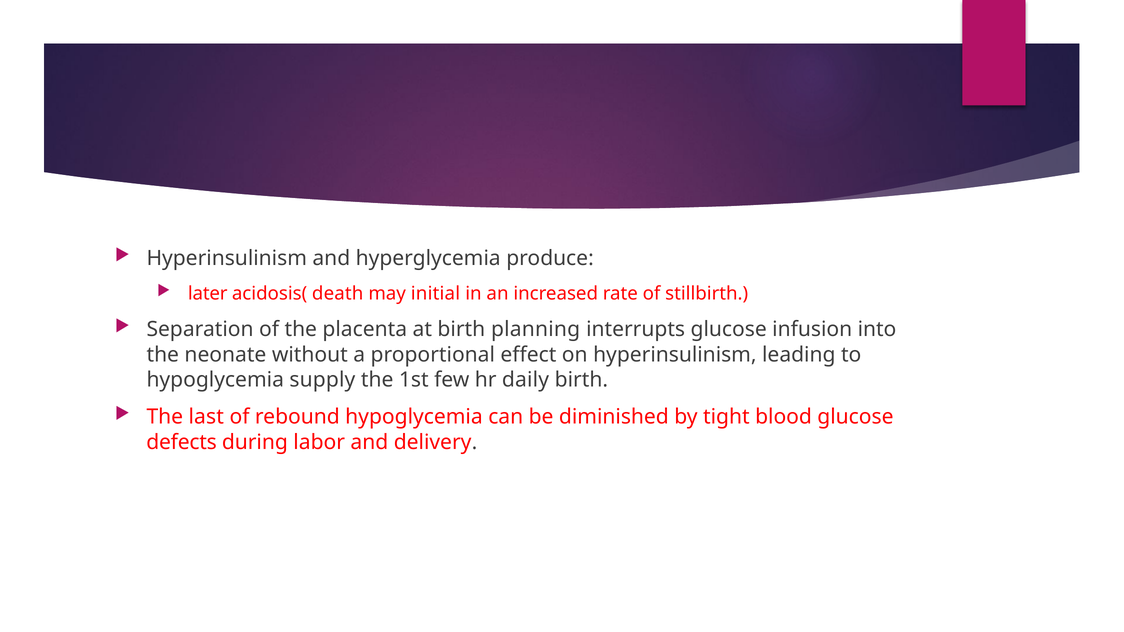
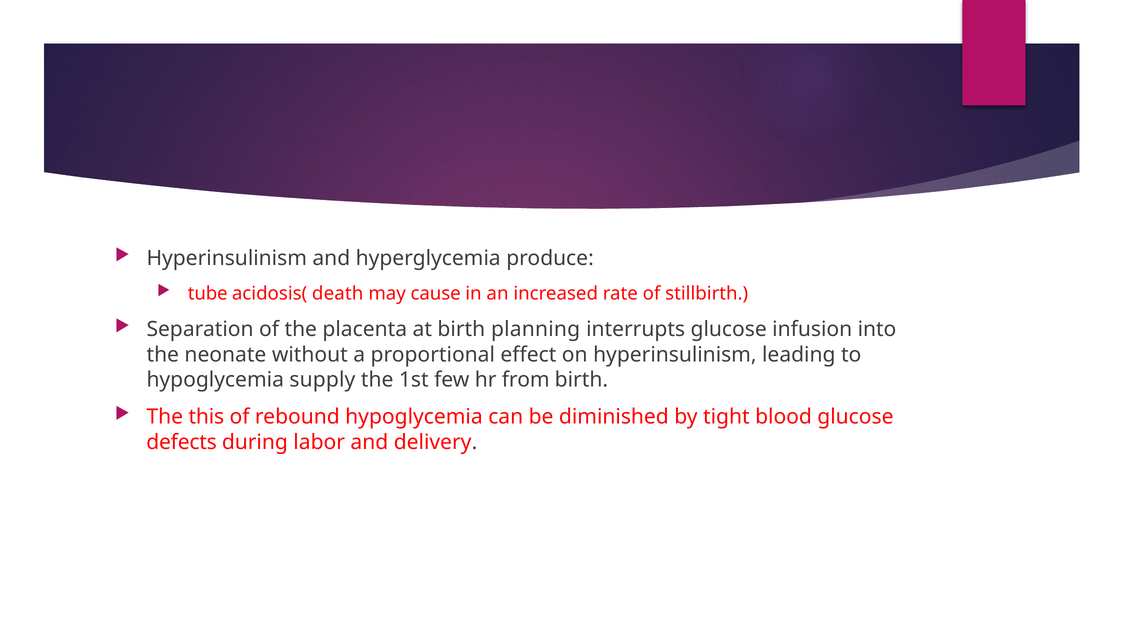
later: later -> tube
initial: initial -> cause
daily: daily -> from
last: last -> this
